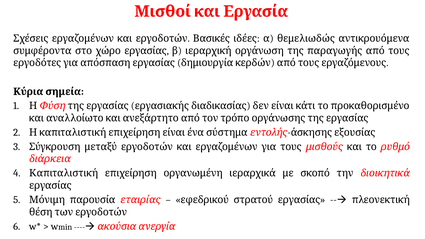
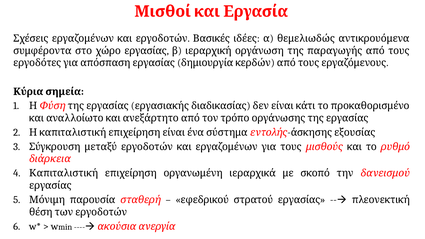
διοικητικά: διοικητικά -> δανεισμού
εταιρίας: εταιρίας -> σταθερή
